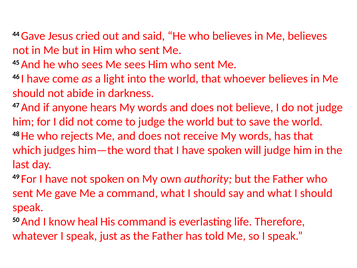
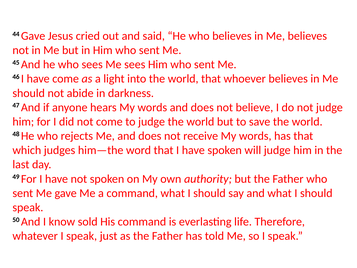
heal: heal -> sold
